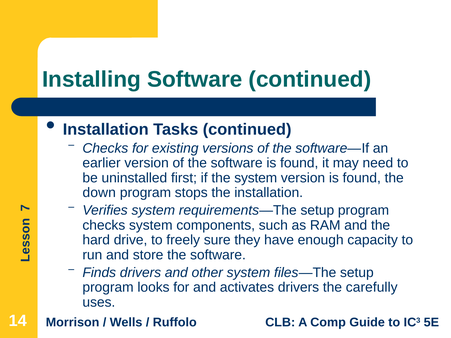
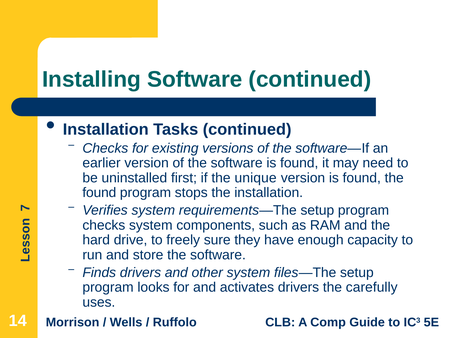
the system: system -> unique
down at (99, 193): down -> found
